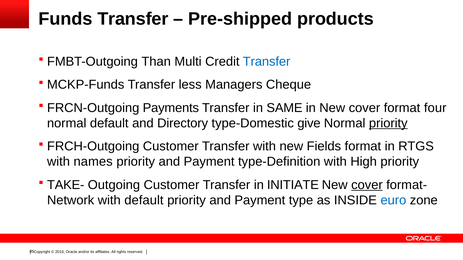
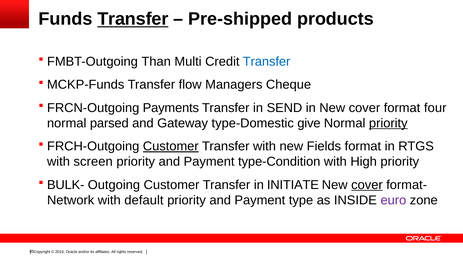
Transfer at (133, 19) underline: none -> present
less: less -> flow
SAME: SAME -> SEND
normal default: default -> parsed
Directory: Directory -> Gateway
Customer at (171, 147) underline: none -> present
names: names -> screen
type-Definition: type-Definition -> type-Condition
TAKE-: TAKE- -> BULK-
euro colour: blue -> purple
